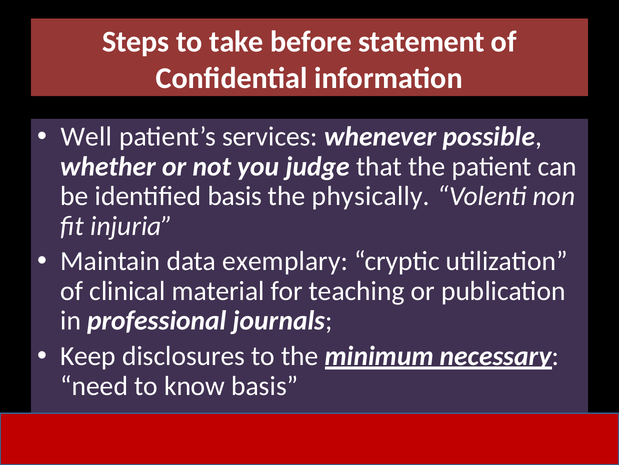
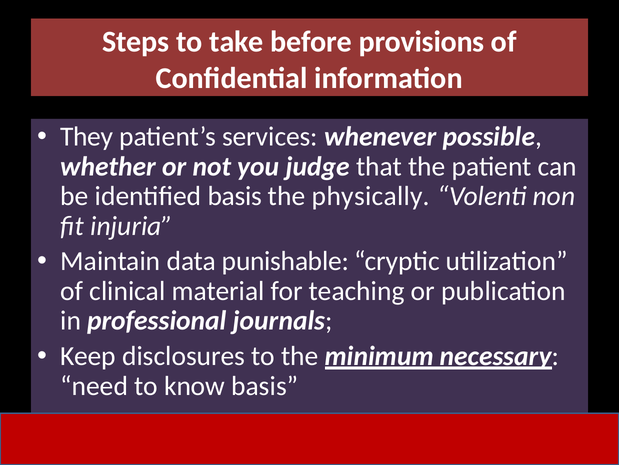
statement: statement -> provisions
Well: Well -> They
exemplary: exemplary -> punishable
